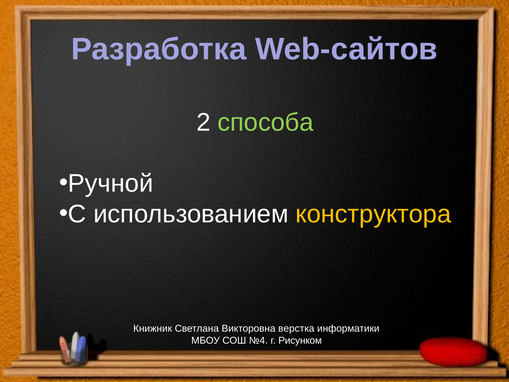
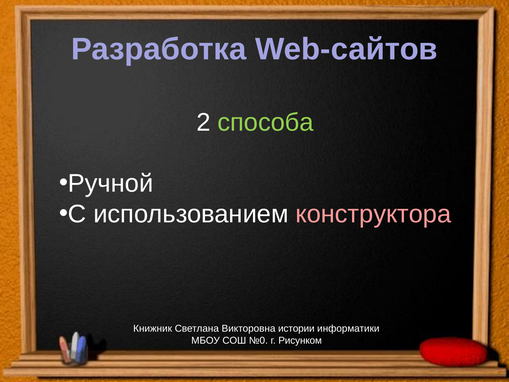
конструктора colour: yellow -> pink
верстка: верстка -> истории
№4: №4 -> №0
